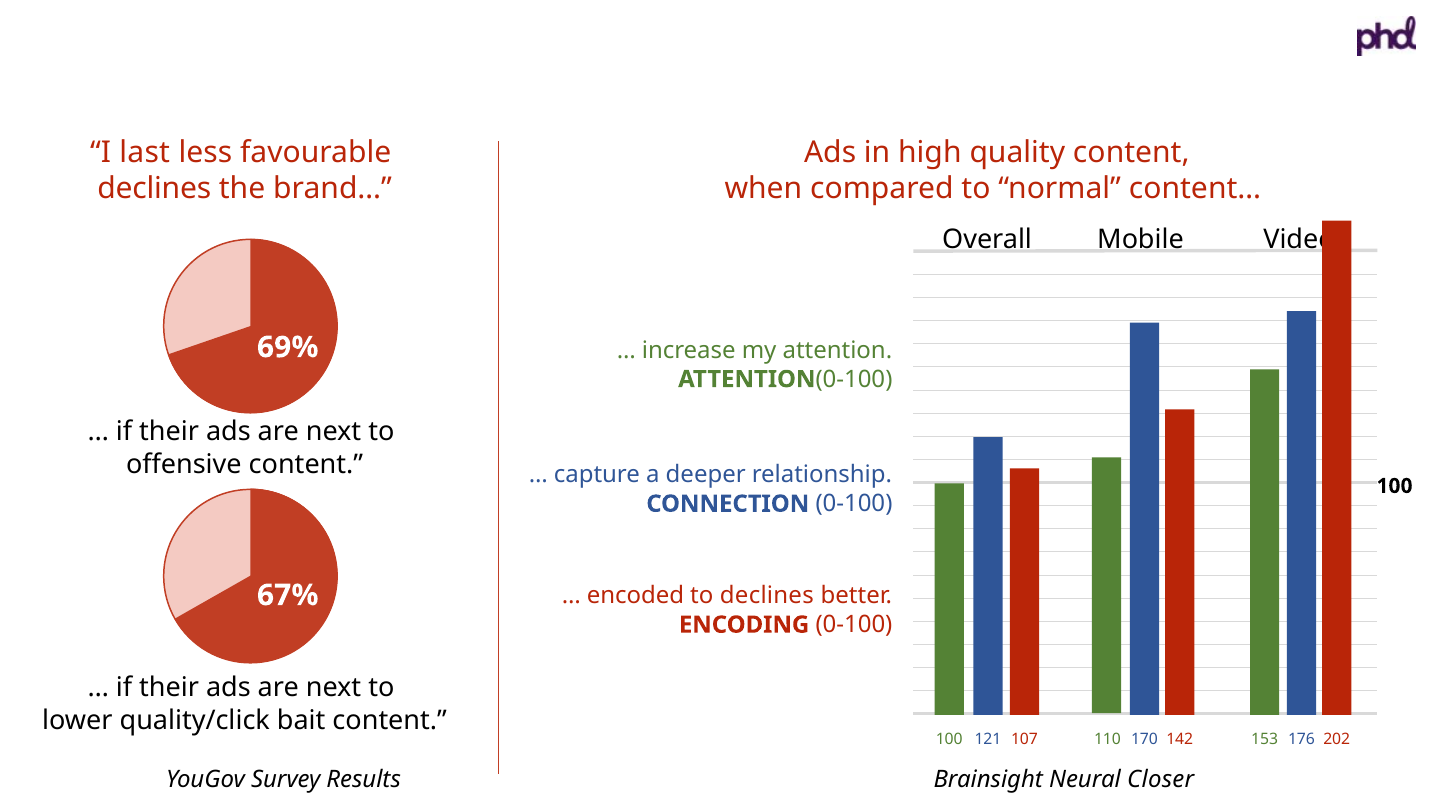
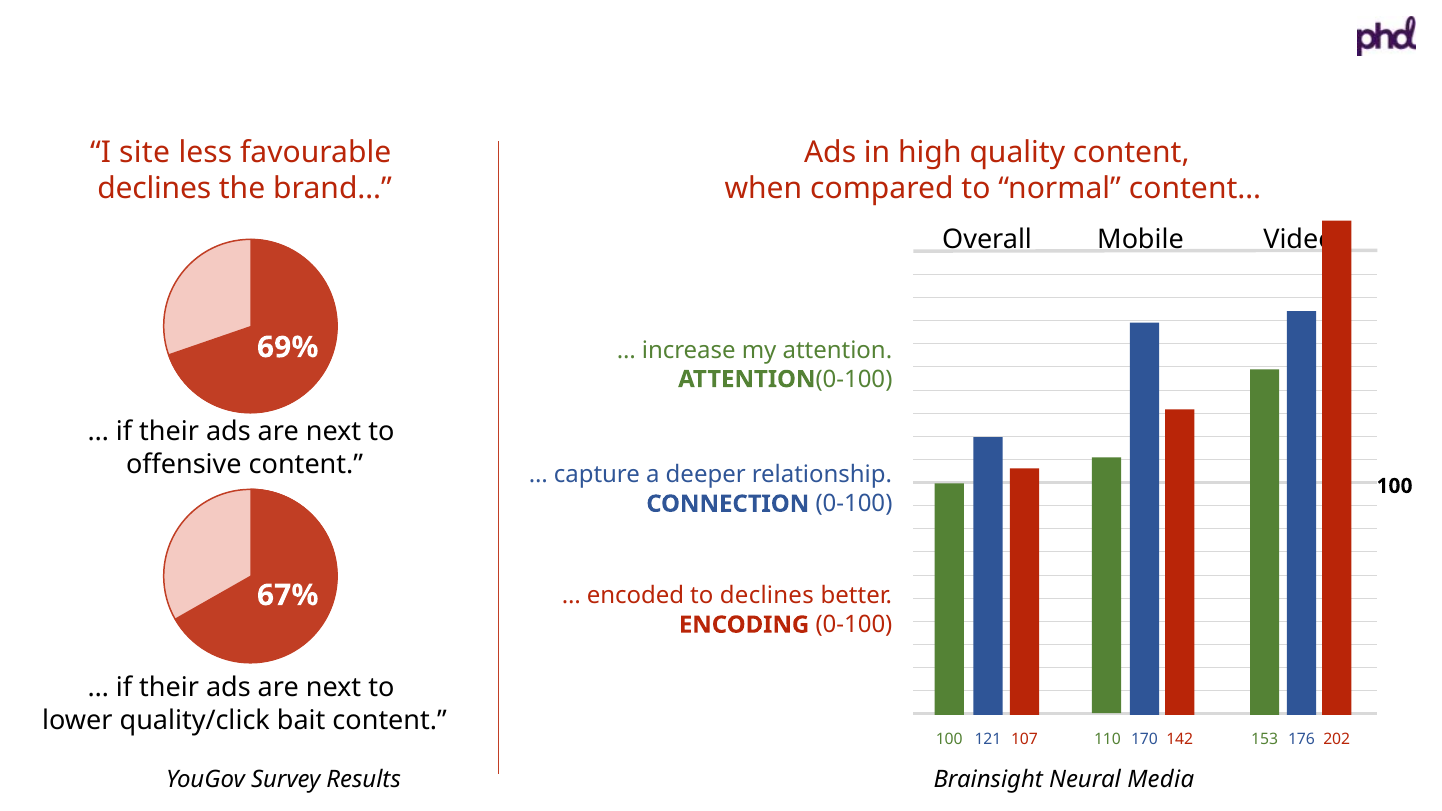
last: last -> site
Closer: Closer -> Media
